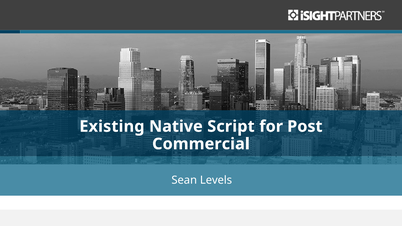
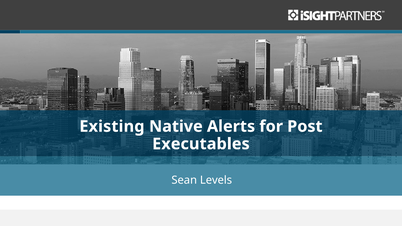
Script: Script -> Alerts
Commercial: Commercial -> Executables
